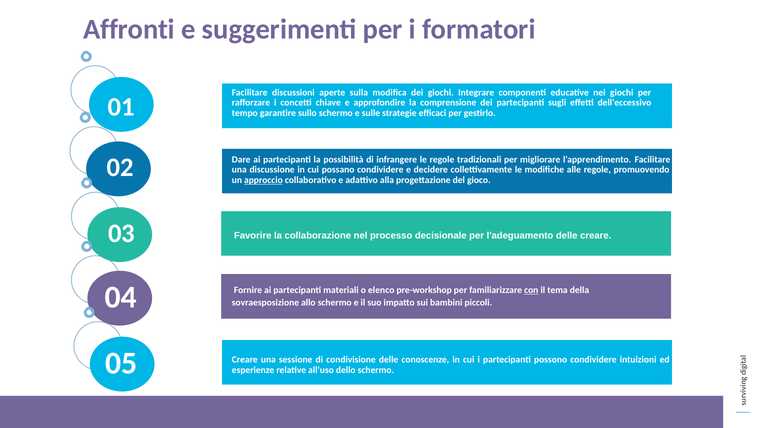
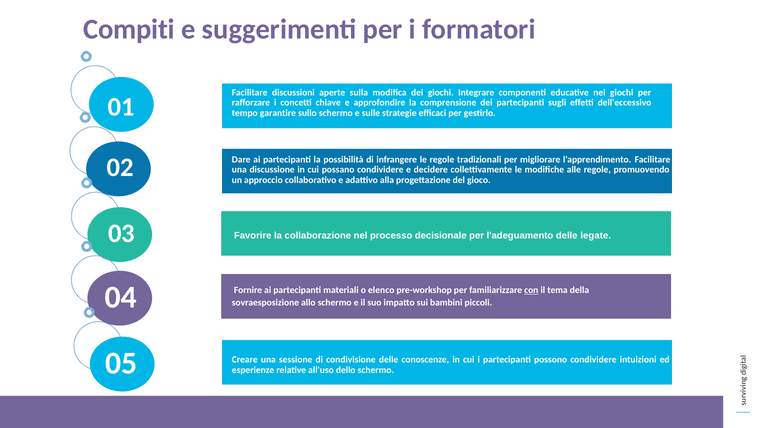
Affronti: Affronti -> Compiti
approccio underline: present -> none
delle creare: creare -> legate
